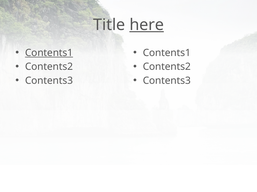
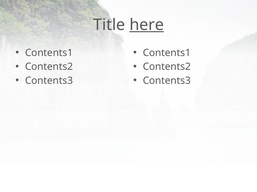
Contents1 at (49, 53) underline: present -> none
